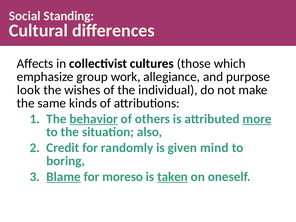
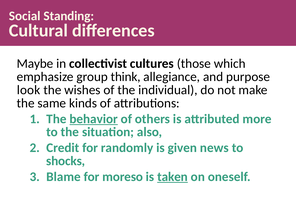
Affects: Affects -> Maybe
work: work -> think
more underline: present -> none
mind: mind -> news
boring: boring -> shocks
Blame underline: present -> none
